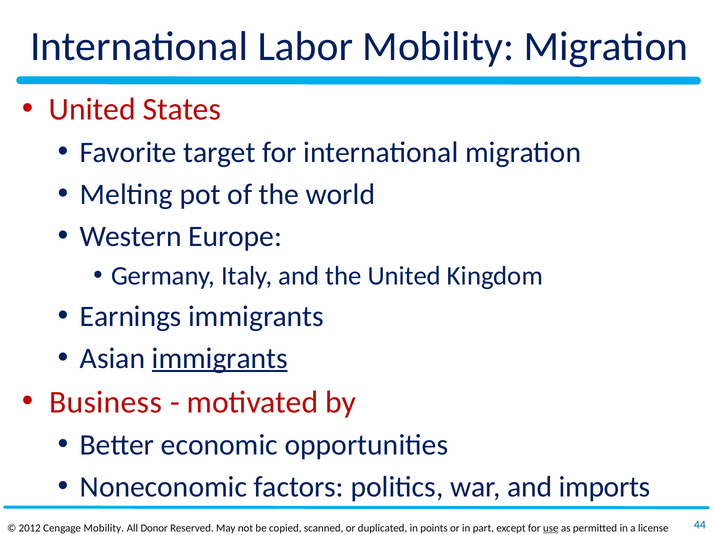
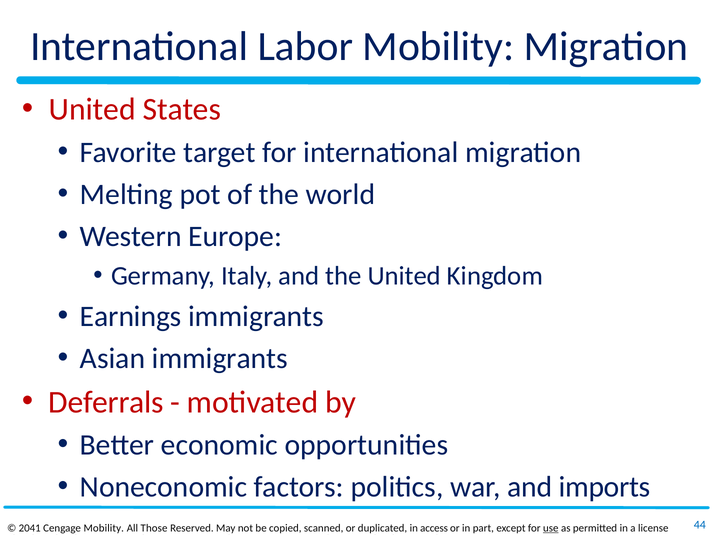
immigrants at (220, 358) underline: present -> none
Business: Business -> Deferrals
2012: 2012 -> 2041
Donor: Donor -> Those
points: points -> access
